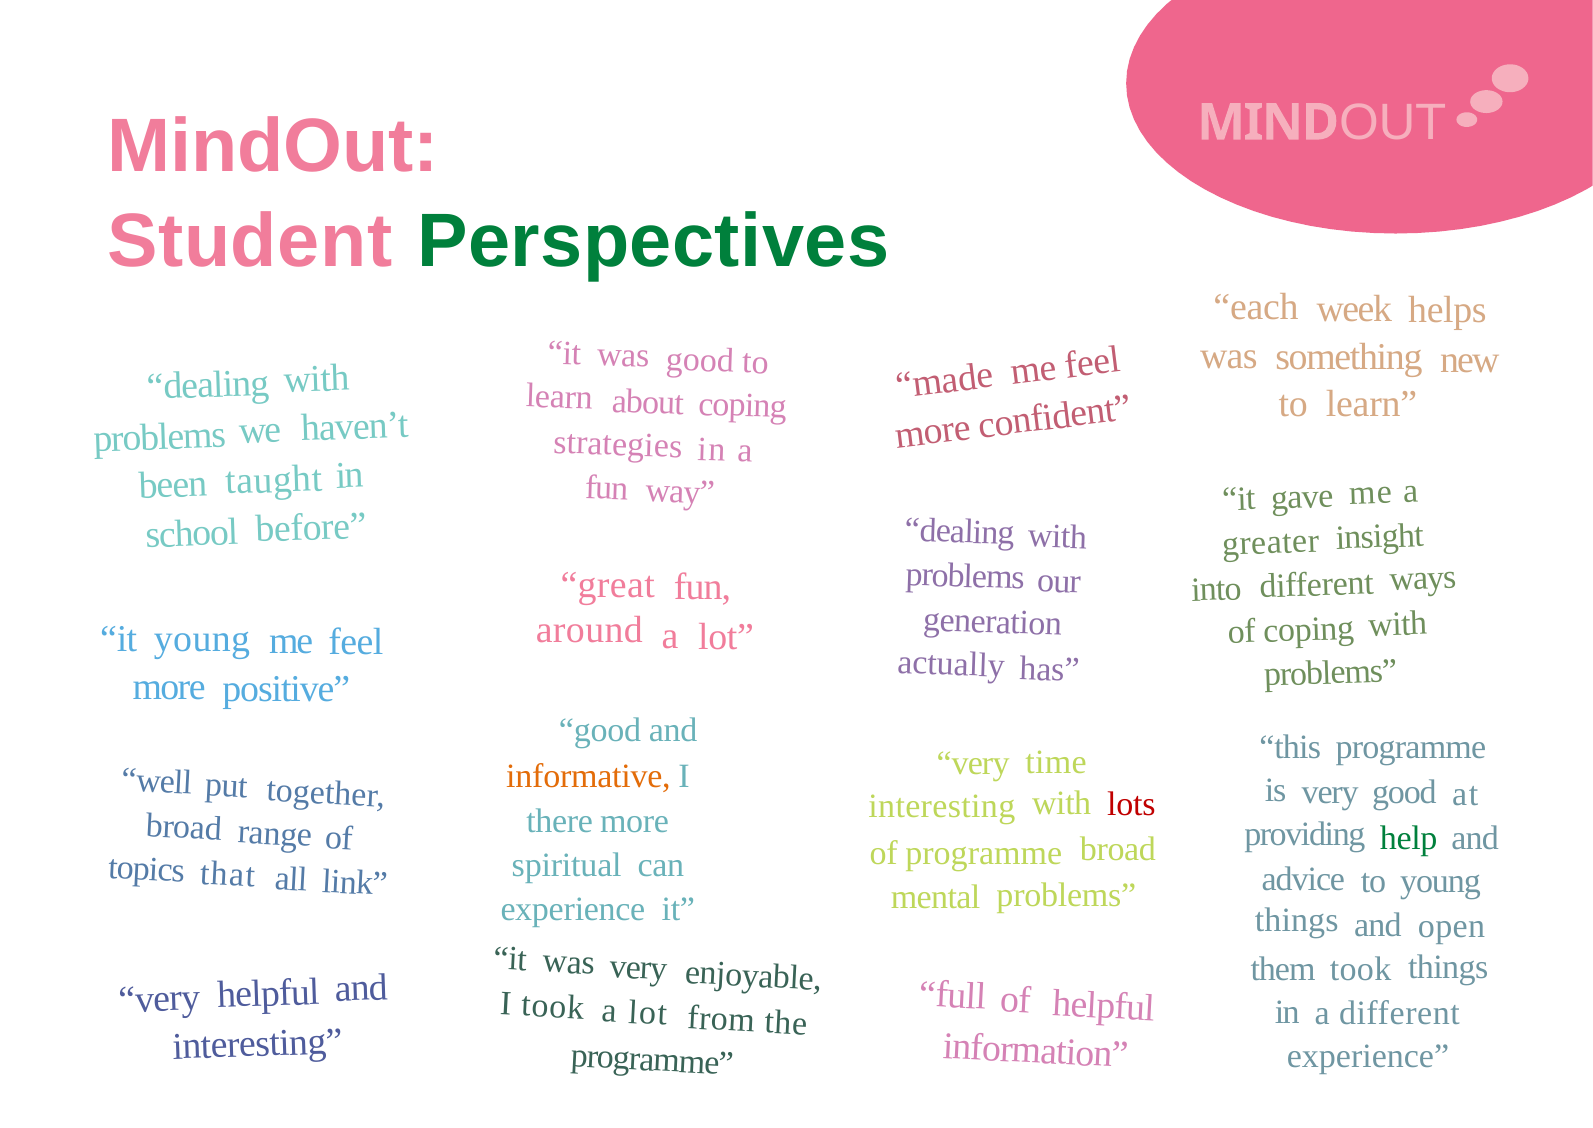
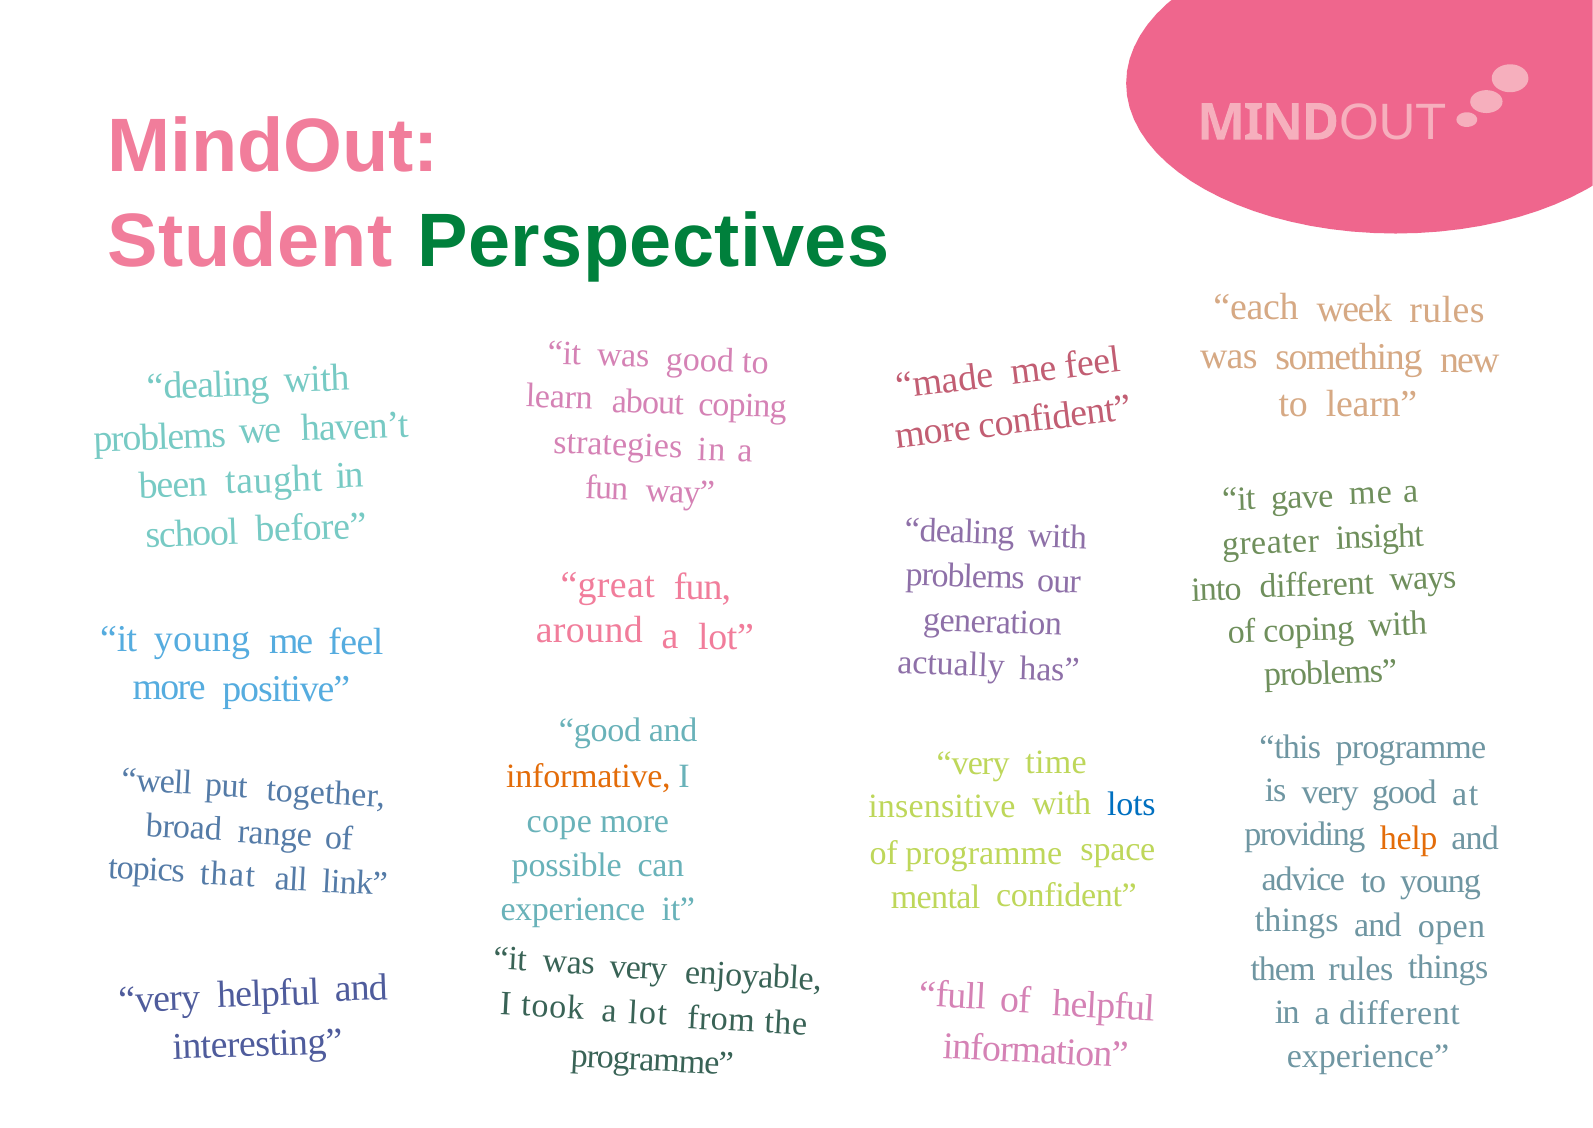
week helps: helps -> rules
lots colour: red -> blue
interesting at (942, 805): interesting -> insensitive
there: there -> cope
help colour: green -> orange
broad at (1118, 849): broad -> space
spiritual: spiritual -> possible
problems at (1066, 895): problems -> confident
them took: took -> rules
